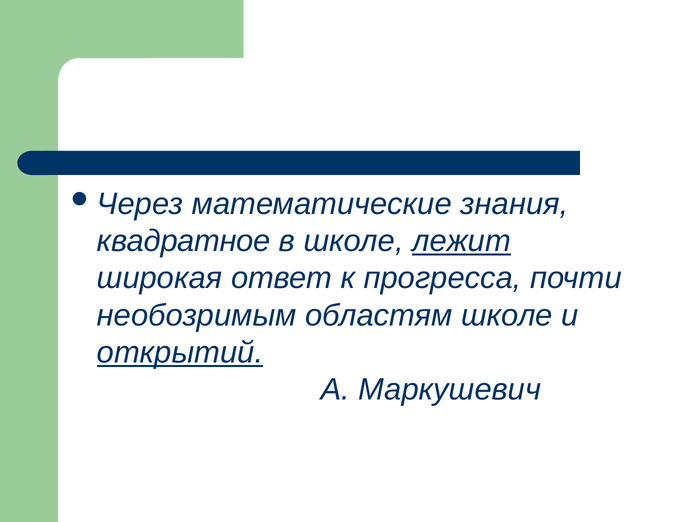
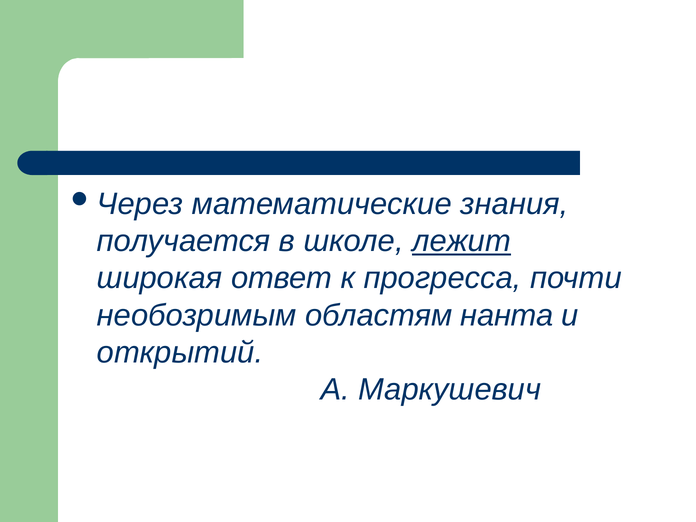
квадратное: квадратное -> получается
областям школе: школе -> нанта
открытий underline: present -> none
